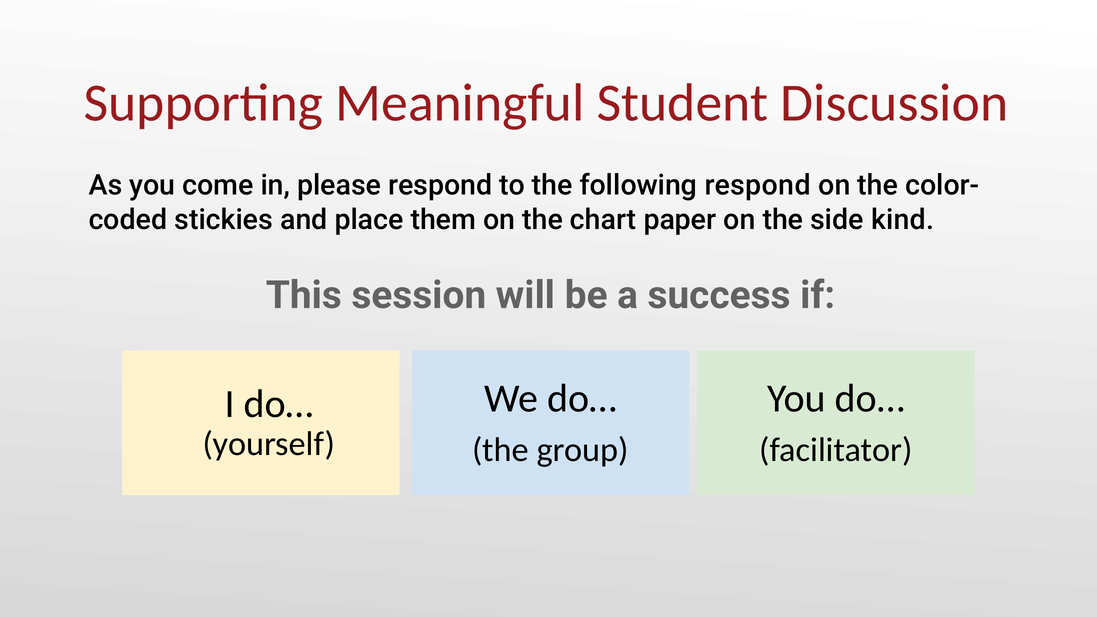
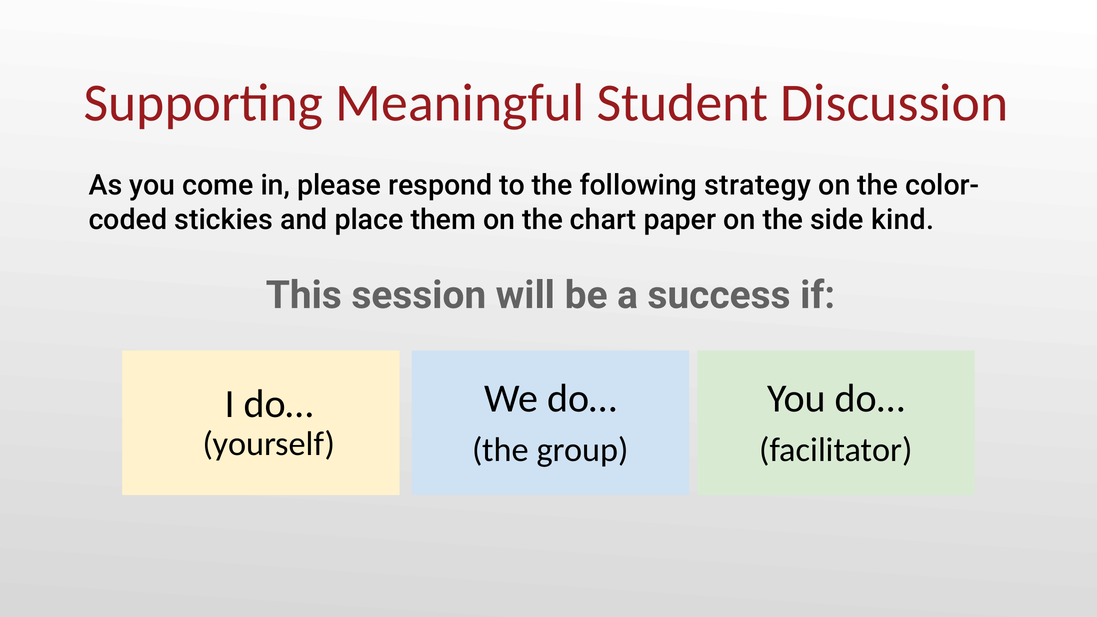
following respond: respond -> strategy
